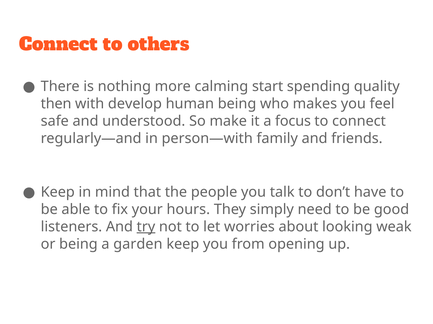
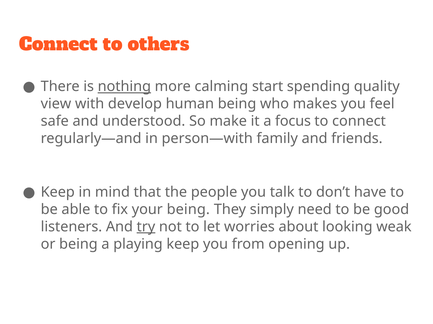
nothing underline: none -> present
then: then -> view
your hours: hours -> being
garden: garden -> playing
